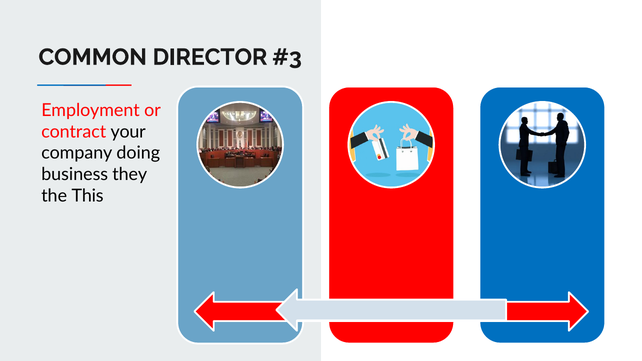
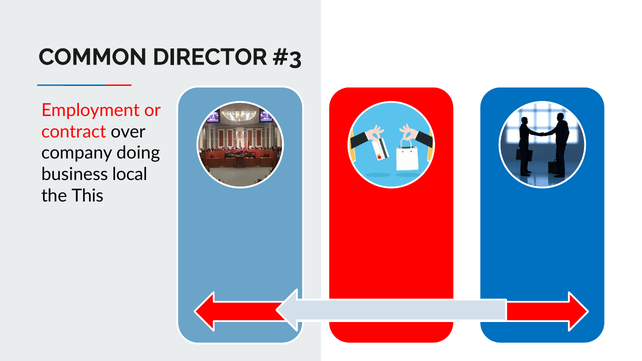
your: your -> over
they: they -> local
